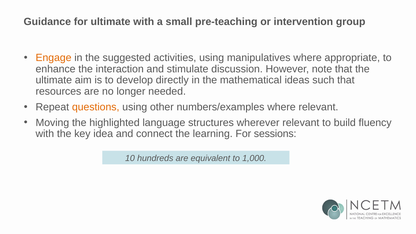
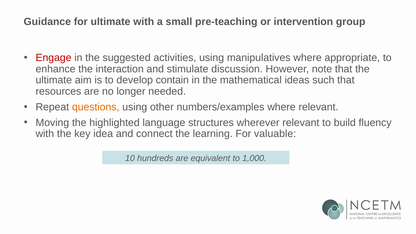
Engage colour: orange -> red
directly: directly -> contain
sessions: sessions -> valuable
